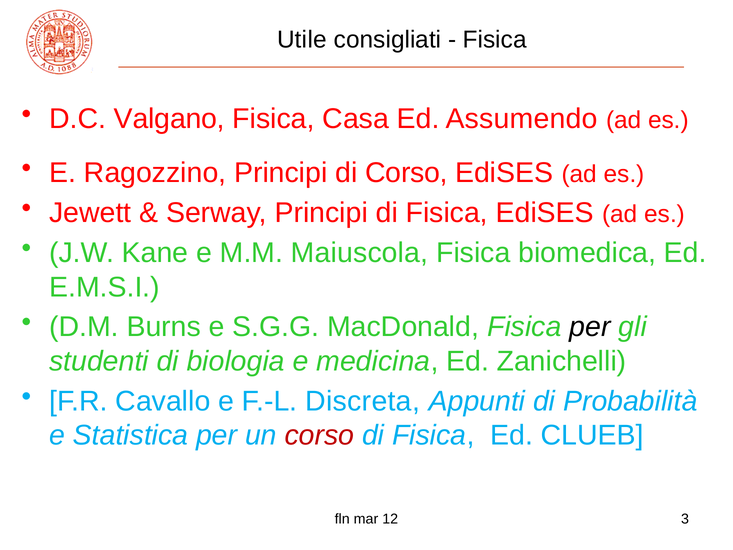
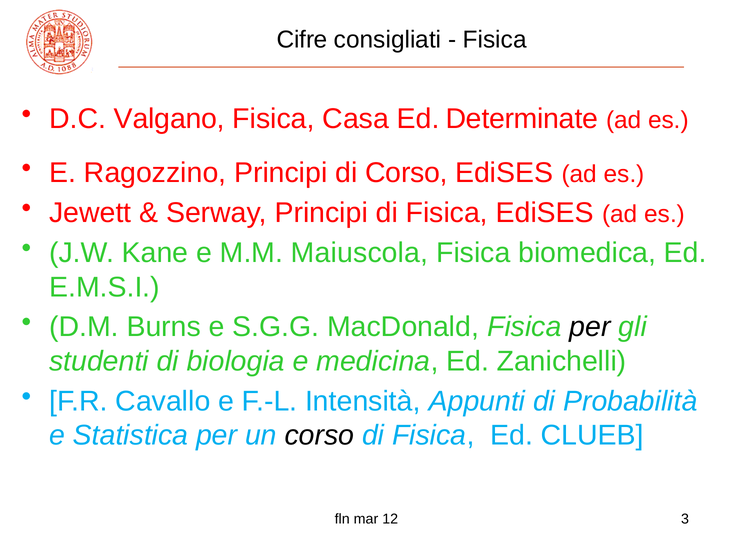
Utile: Utile -> Cifre
Assumendo: Assumendo -> Determinate
Discreta: Discreta -> Intensità
corso at (319, 435) colour: red -> black
